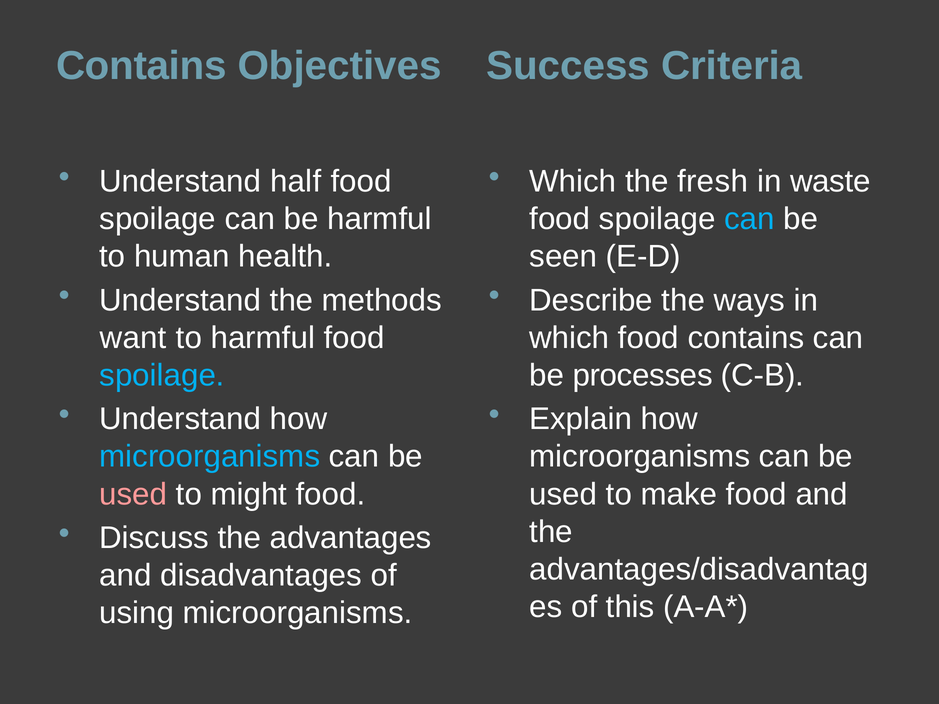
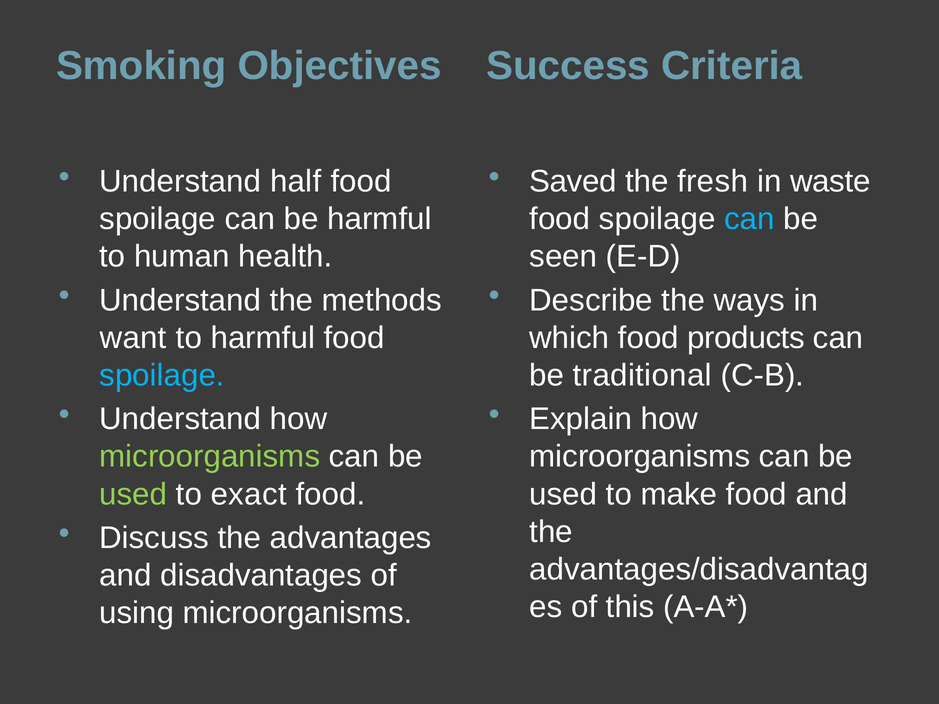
Contains at (141, 66): Contains -> Smoking
Which at (573, 181): Which -> Saved
food contains: contains -> products
processes: processes -> traditional
microorganisms at (210, 457) colour: light blue -> light green
used at (133, 494) colour: pink -> light green
might: might -> exact
